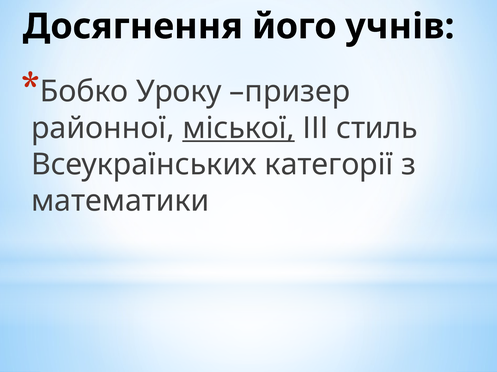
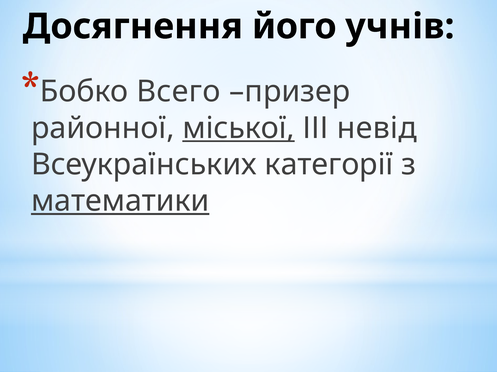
Уроку: Уроку -> Всего
стиль: стиль -> невід
математики underline: none -> present
